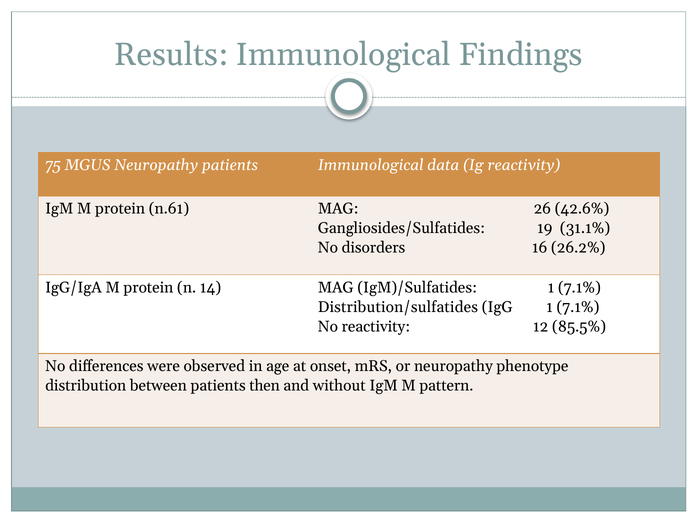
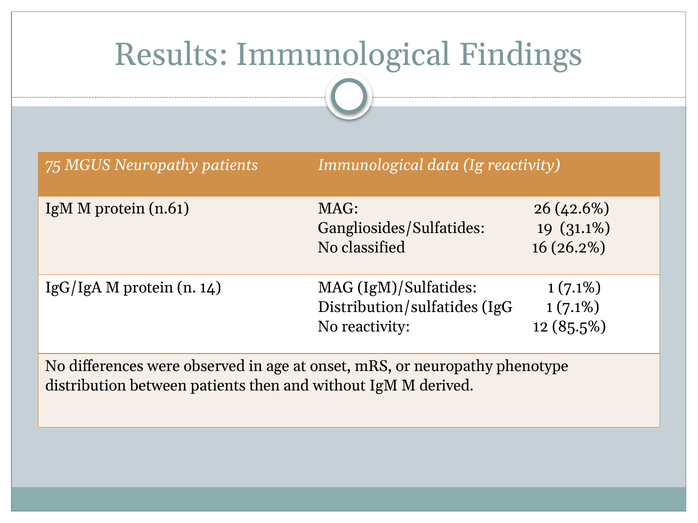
disorders: disorders -> classified
pattern: pattern -> derived
